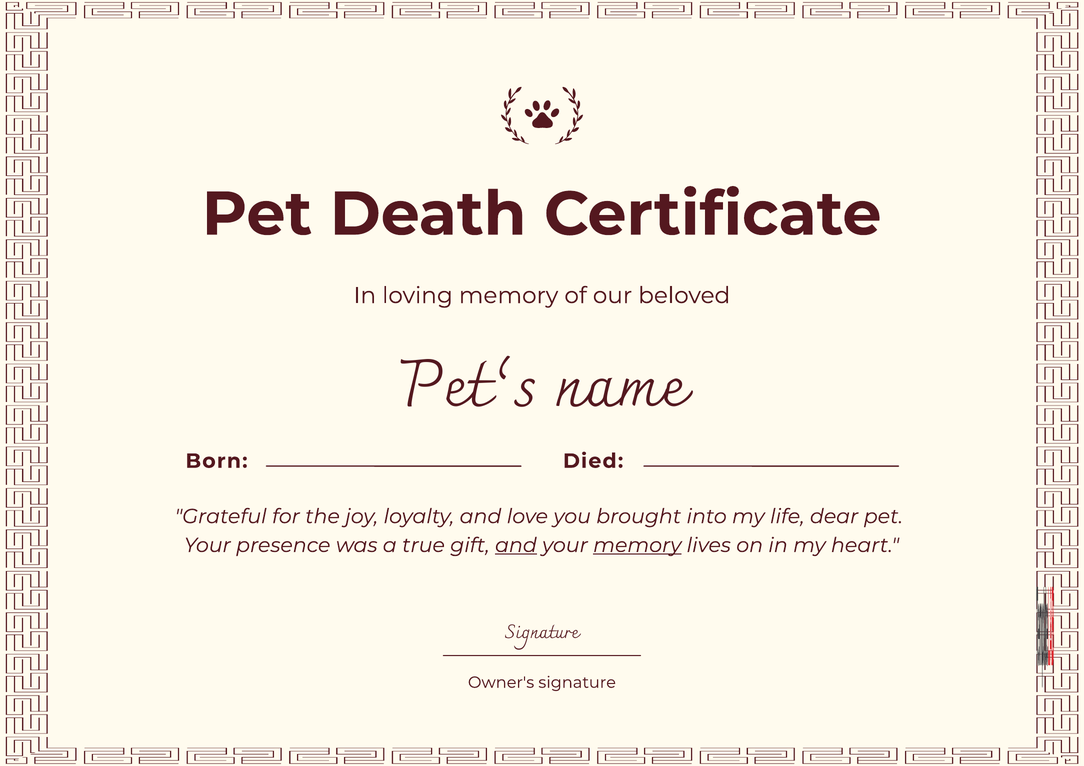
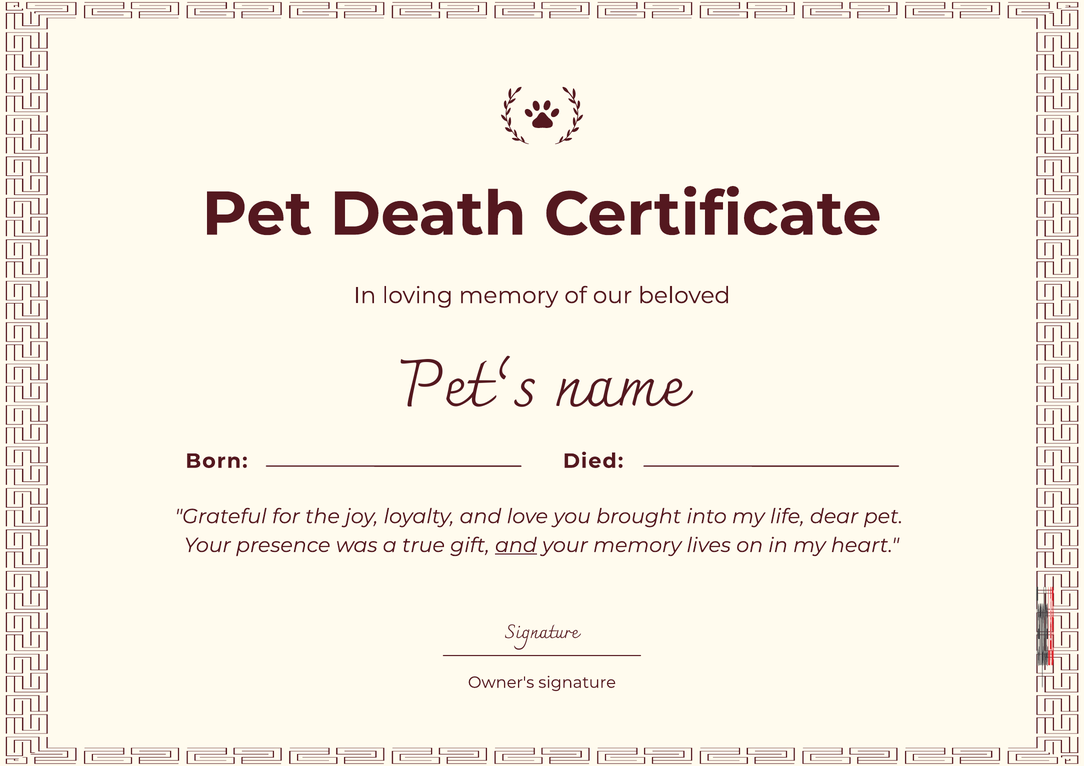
memory at (637, 545) underline: present -> none
